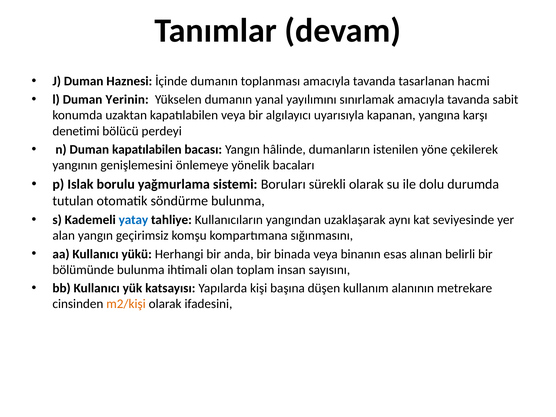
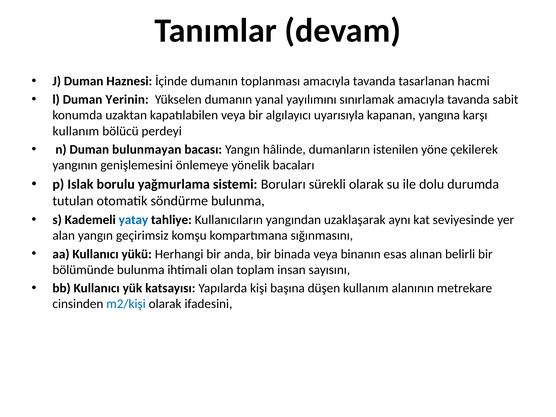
denetimi at (76, 131): denetimi -> kullanım
Duman kapatılabilen: kapatılabilen -> bulunmayan
m2/kişi colour: orange -> blue
